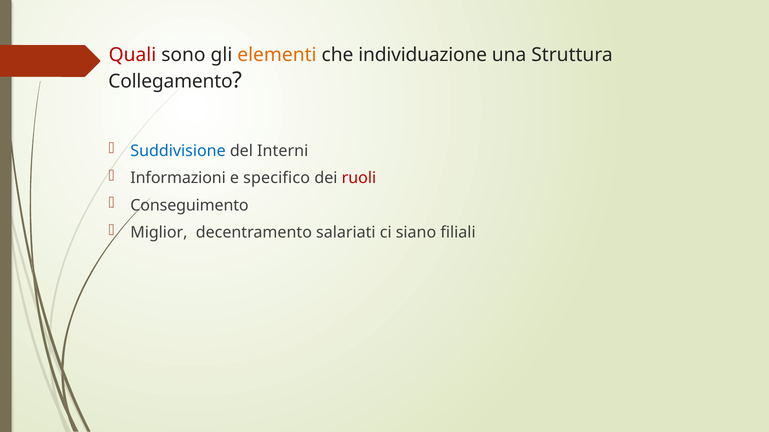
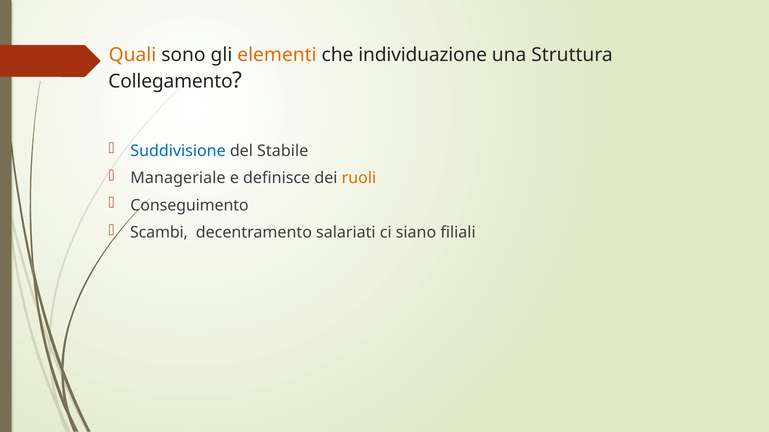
Quali colour: red -> orange
Interni: Interni -> Stabile
Informazioni: Informazioni -> Manageriale
specifico: specifico -> definisce
ruoli colour: red -> orange
Miglior: Miglior -> Scambi
